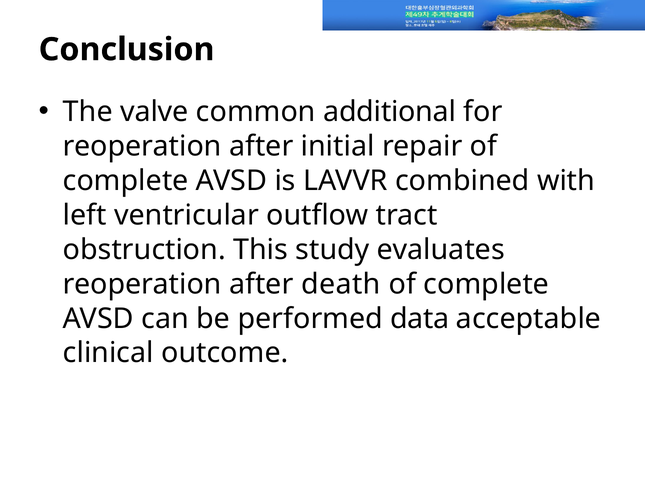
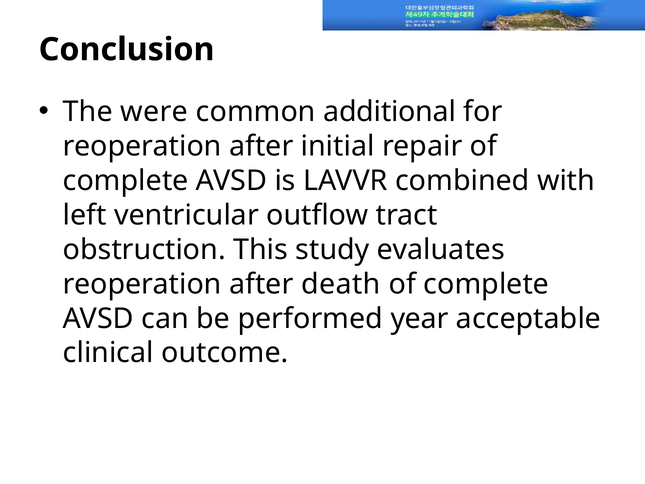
valve: valve -> were
data: data -> year
